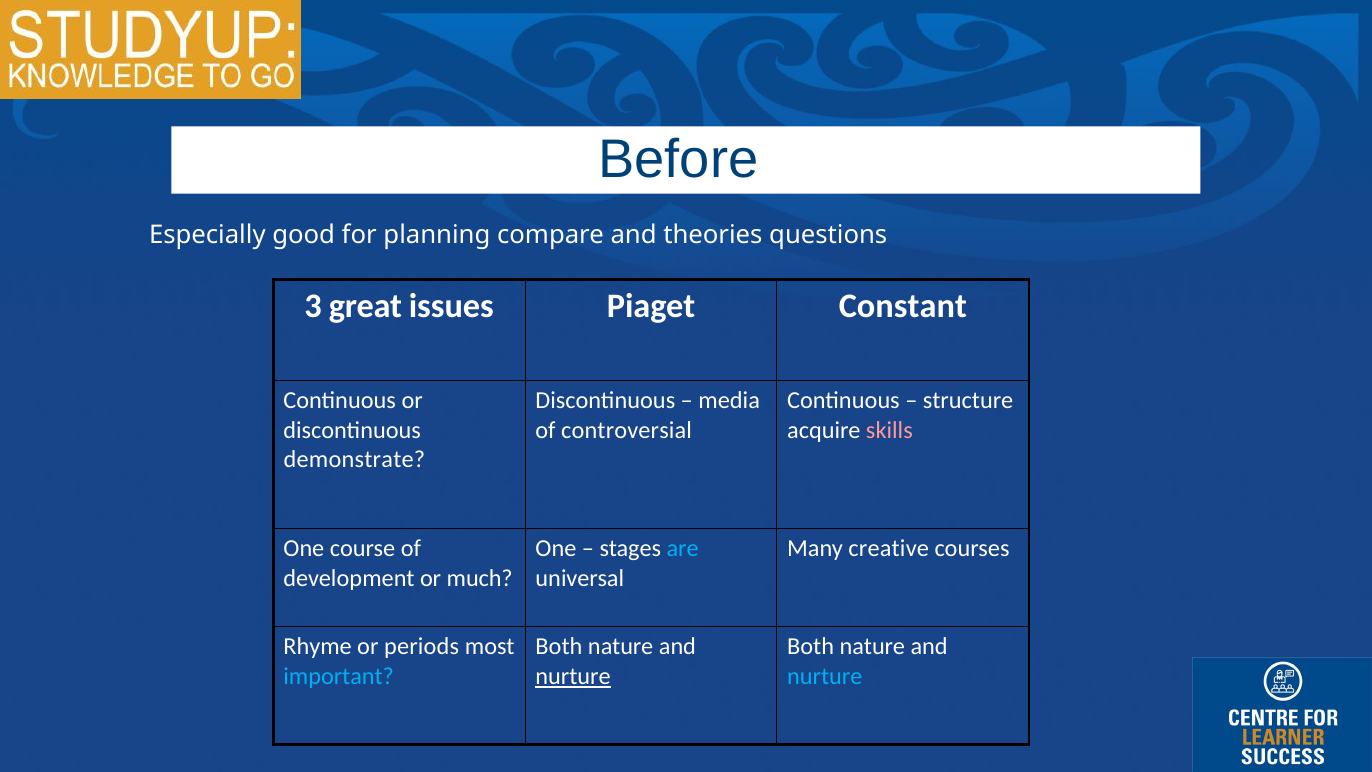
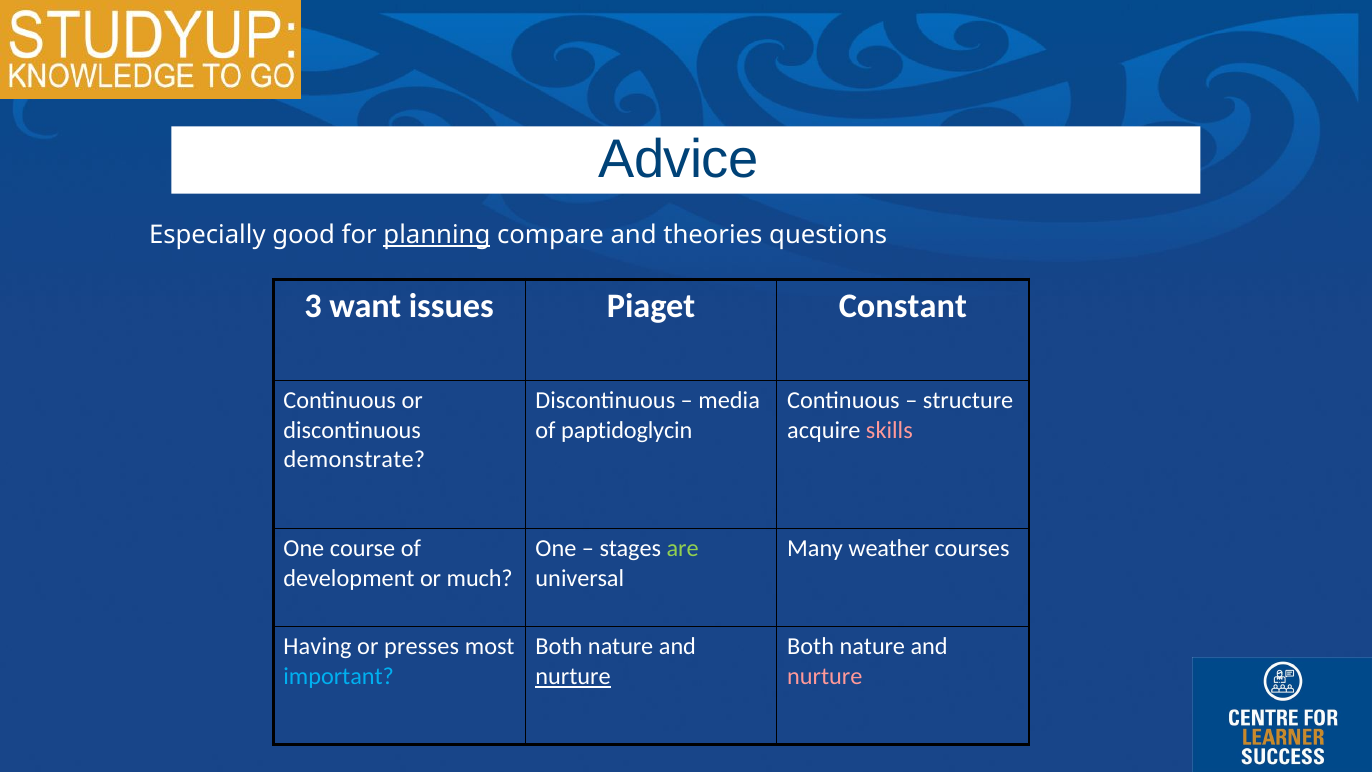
Before: Before -> Advice
planning underline: none -> present
great: great -> want
controversial: controversial -> paptidoglycin
are colour: light blue -> light green
creative: creative -> weather
Rhyme: Rhyme -> Having
periods: periods -> presses
nurture at (825, 676) colour: light blue -> pink
